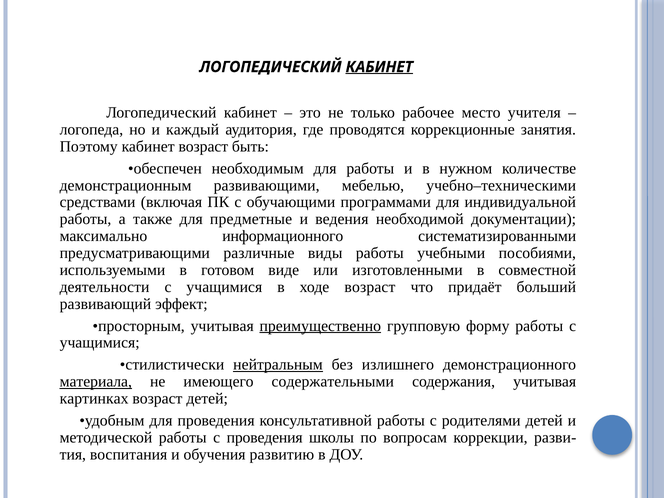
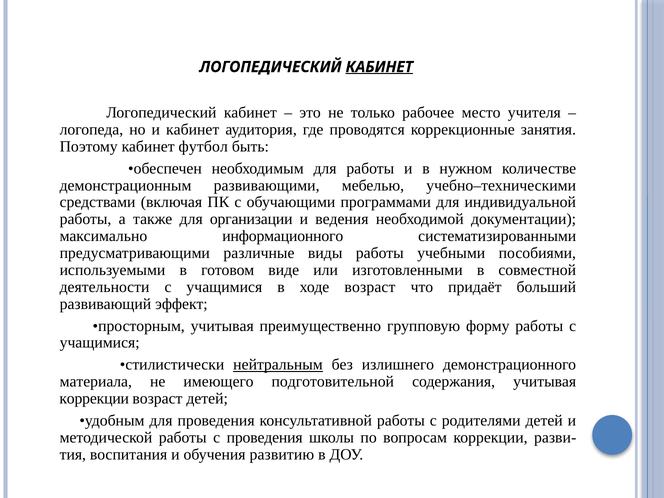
и каждый: каждый -> кабинет
кабинет возраст: возраст -> футбол
предметные: предметные -> организации
преимущественно underline: present -> none
материала underline: present -> none
содержательными: содержательными -> подготовительной
картинках at (94, 399): картинках -> коррекции
